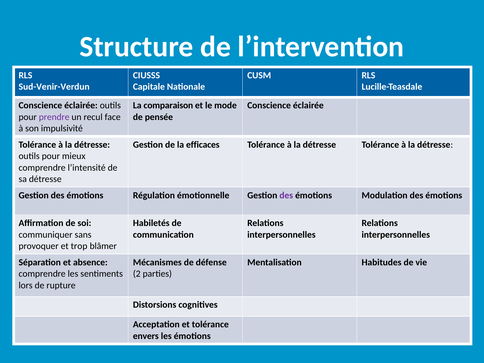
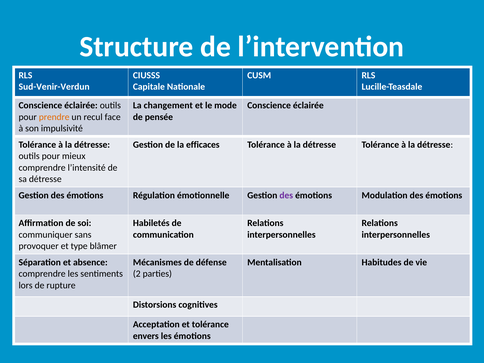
comparaison: comparaison -> changement
prendre colour: purple -> orange
trop: trop -> type
